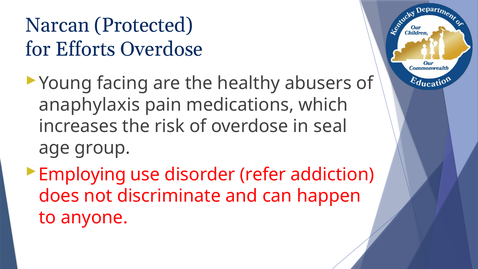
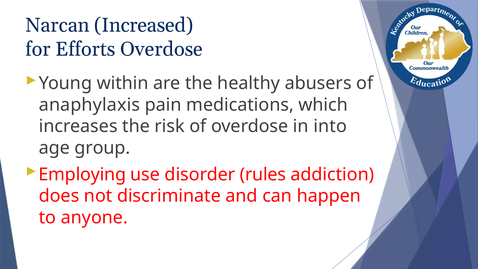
Protected: Protected -> Increased
facing: facing -> within
seal: seal -> into
refer: refer -> rules
